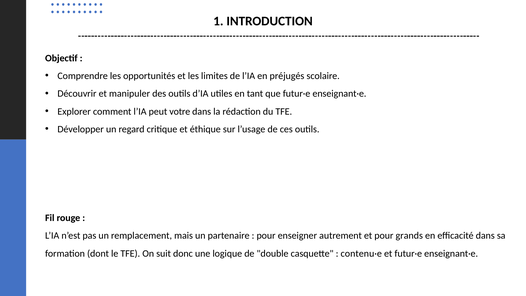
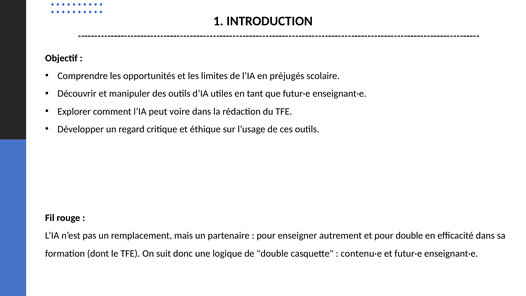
votre: votre -> voire
pour grands: grands -> double
